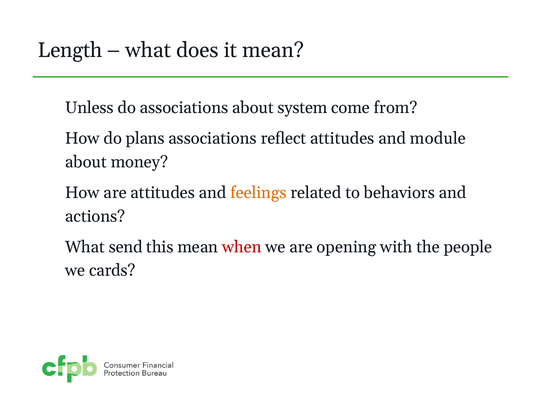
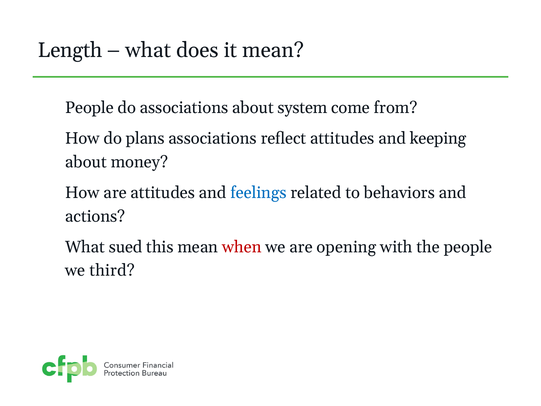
Unless at (89, 107): Unless -> People
module: module -> keeping
feelings colour: orange -> blue
send: send -> sued
cards: cards -> third
